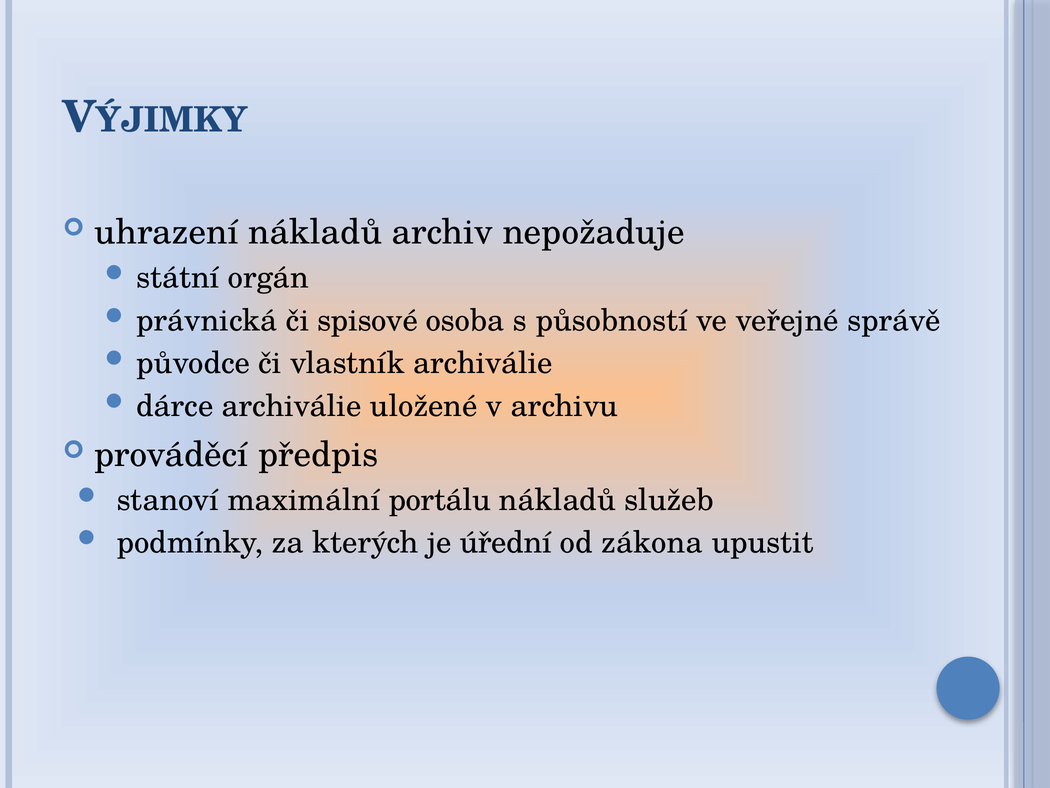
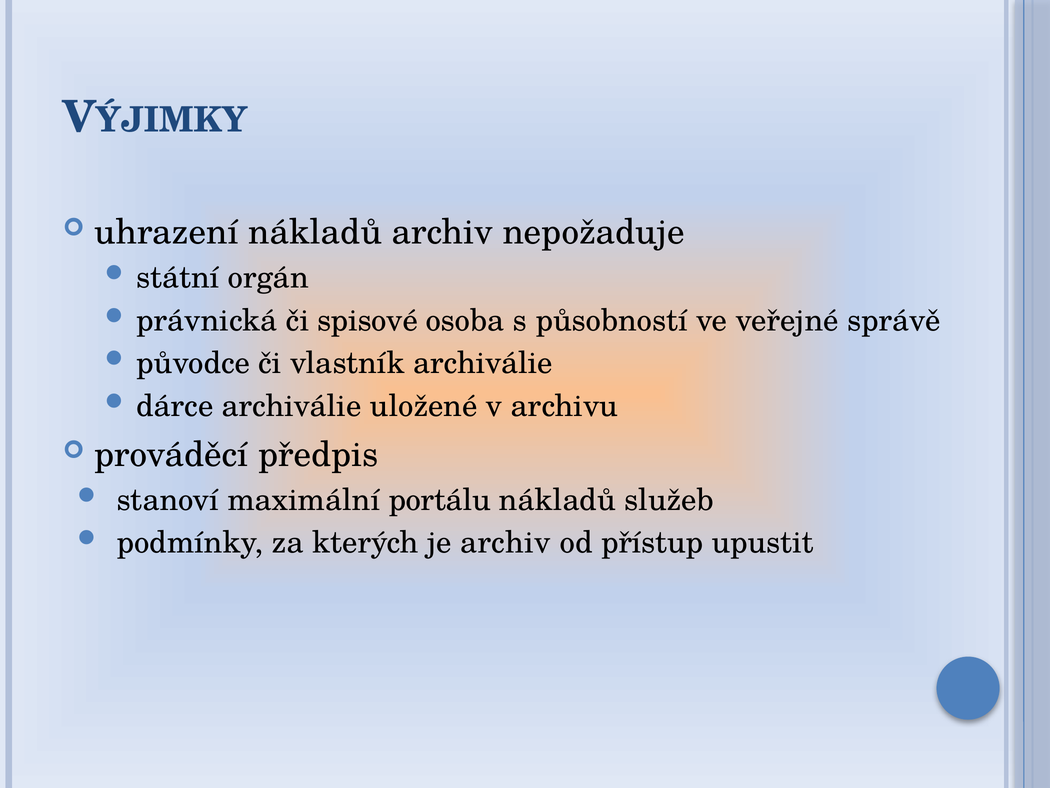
je úřední: úřední -> archiv
zákona: zákona -> přístup
